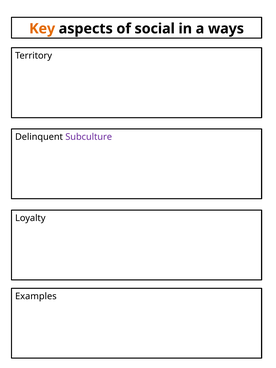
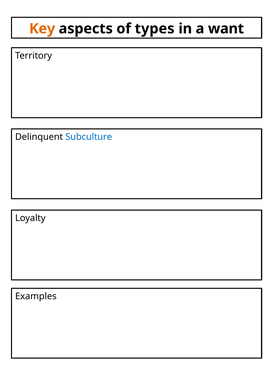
social: social -> types
ways: ways -> want
Subculture colour: purple -> blue
